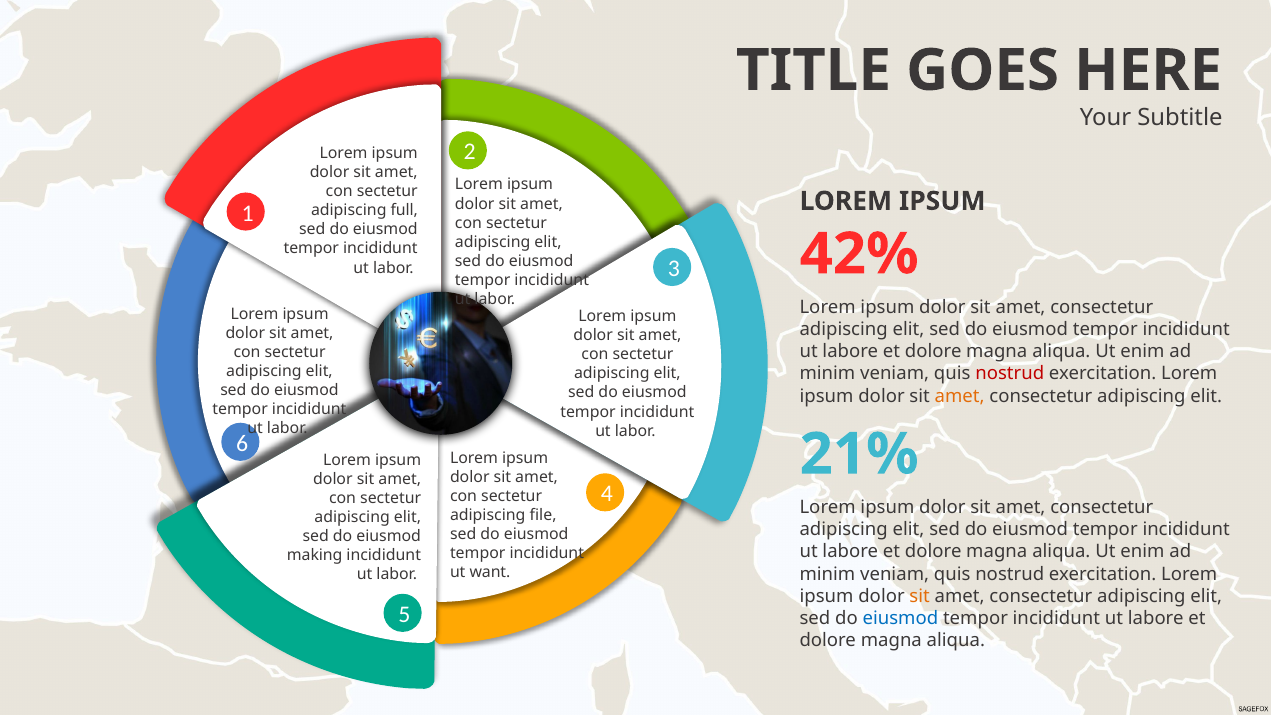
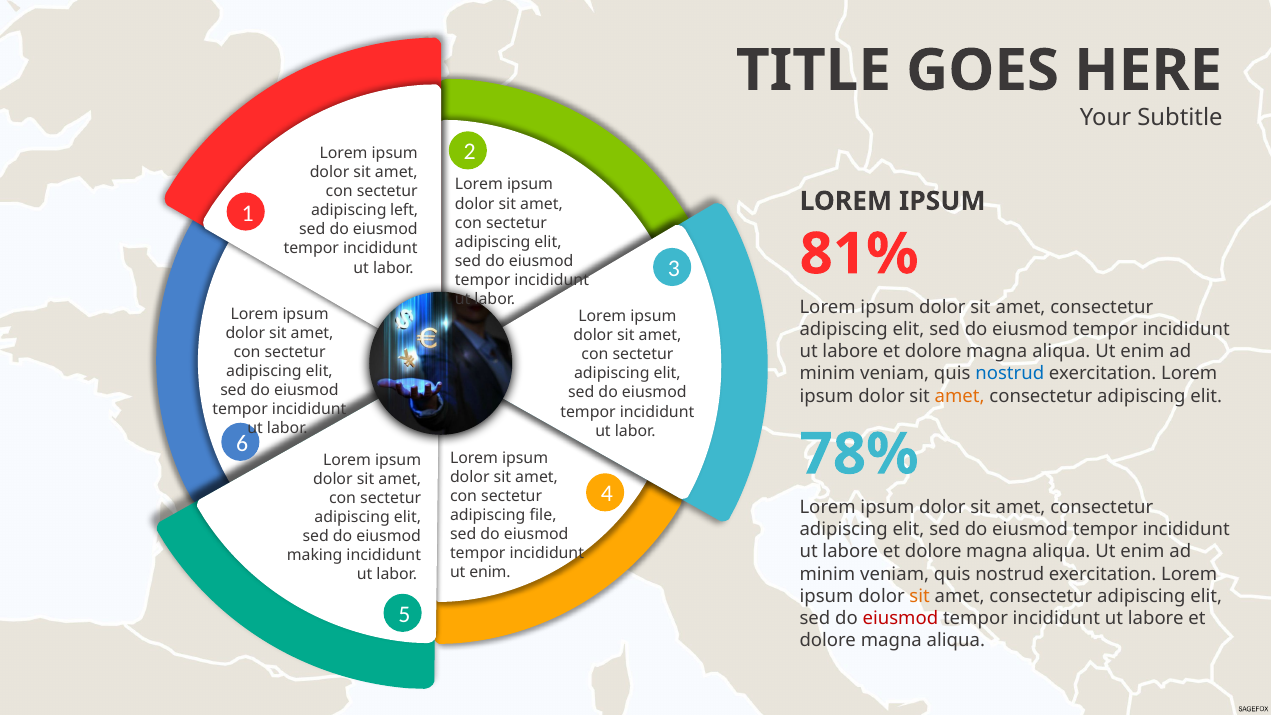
full: full -> left
42%: 42% -> 81%
nostrud at (1010, 374) colour: red -> blue
21%: 21% -> 78%
want at (490, 573): want -> enim
eiusmod at (900, 618) colour: blue -> red
